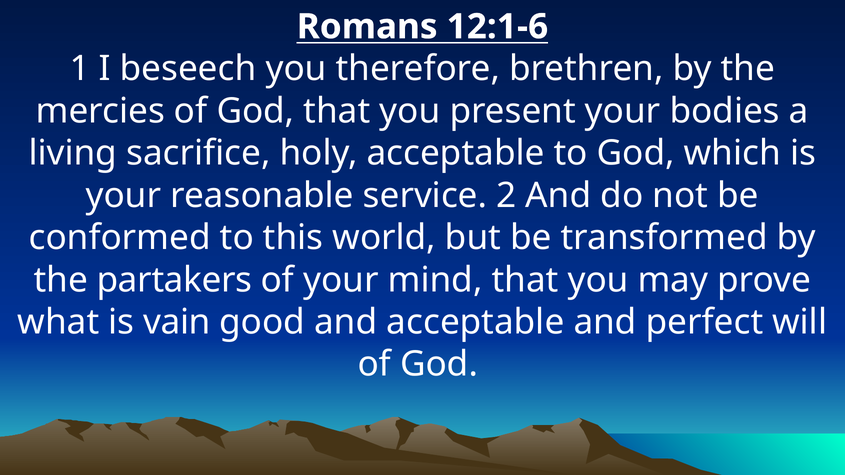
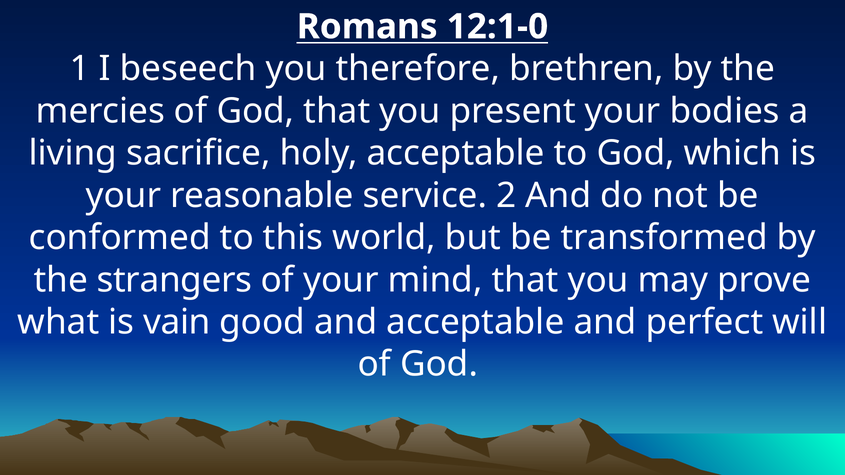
12:1-6: 12:1-6 -> 12:1-0
partakers: partakers -> strangers
